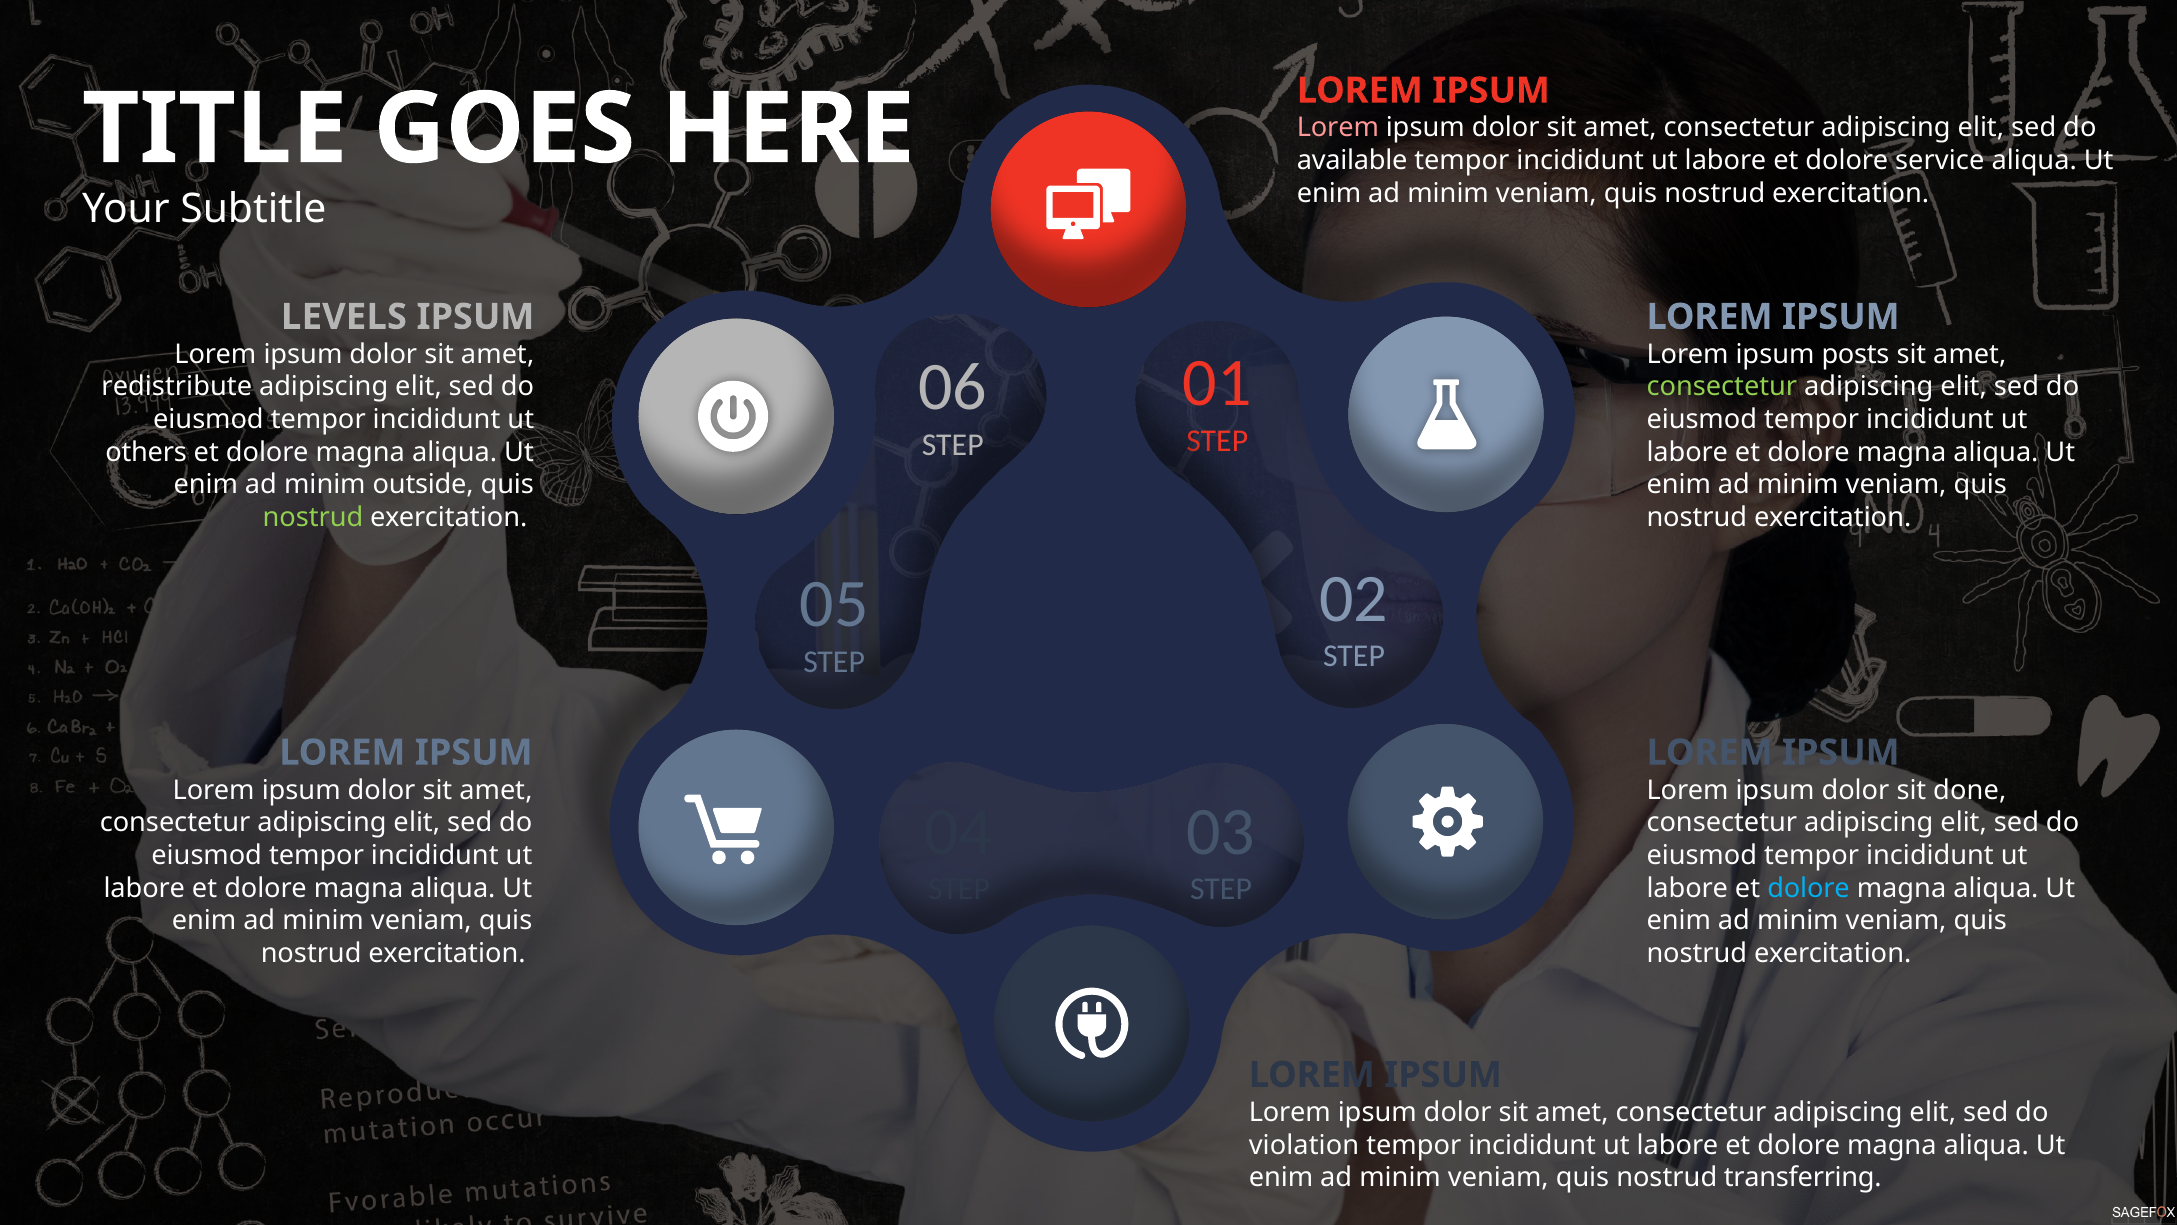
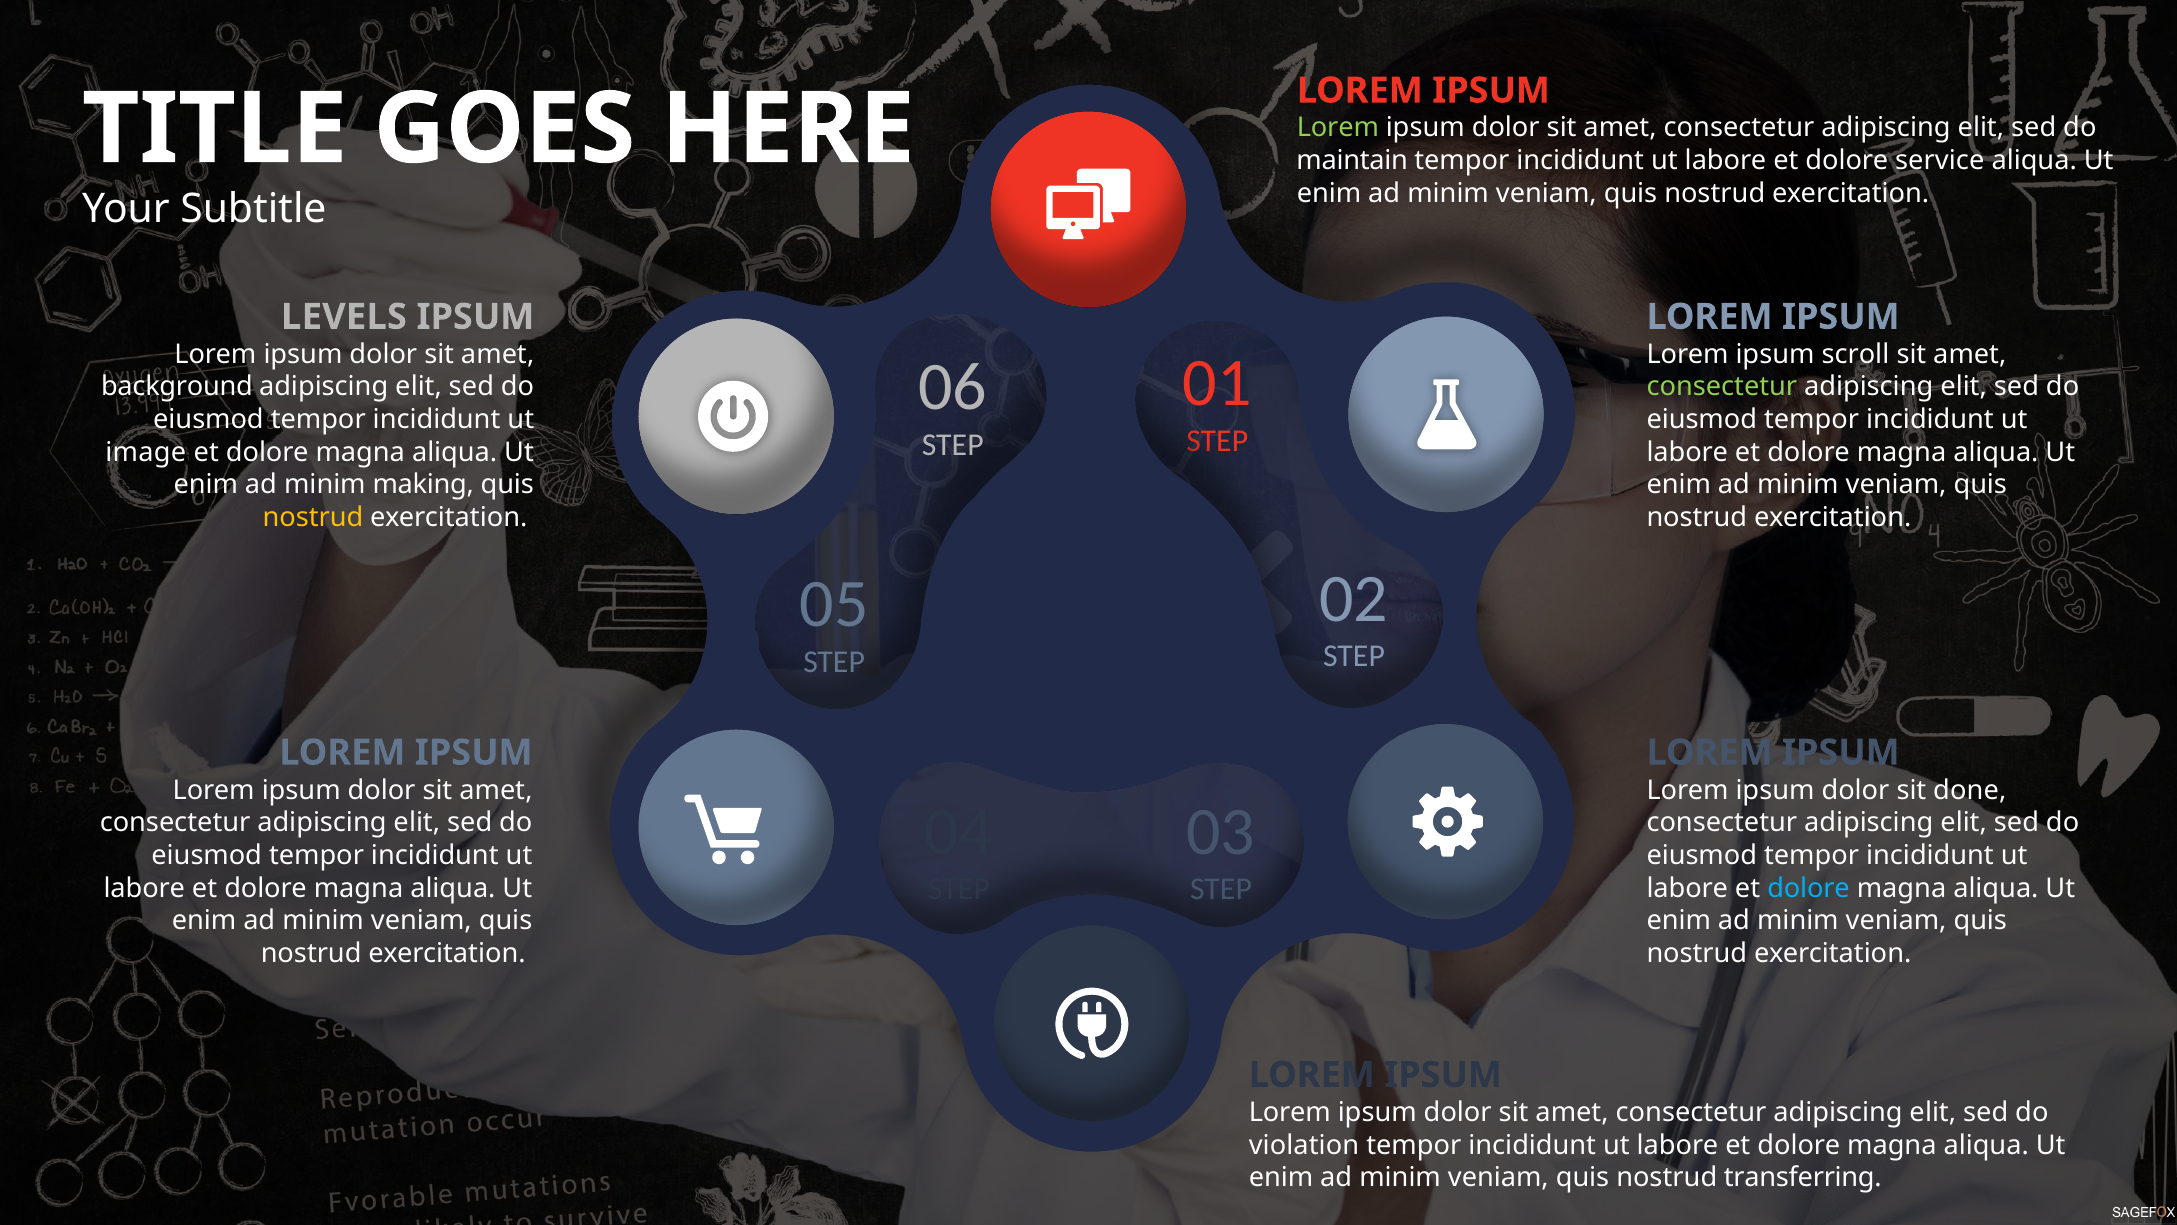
Lorem at (1338, 128) colour: pink -> light green
available: available -> maintain
posts: posts -> scroll
redistribute: redistribute -> background
others: others -> image
outside: outside -> making
nostrud at (313, 517) colour: light green -> yellow
